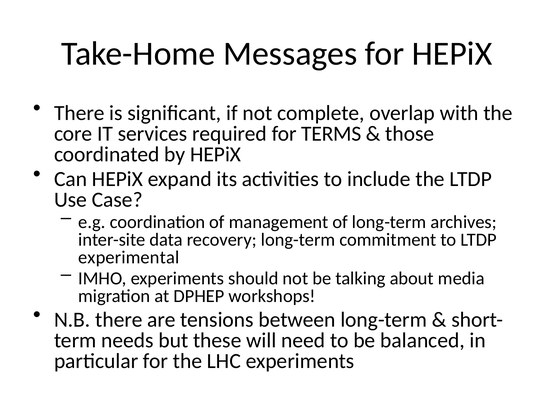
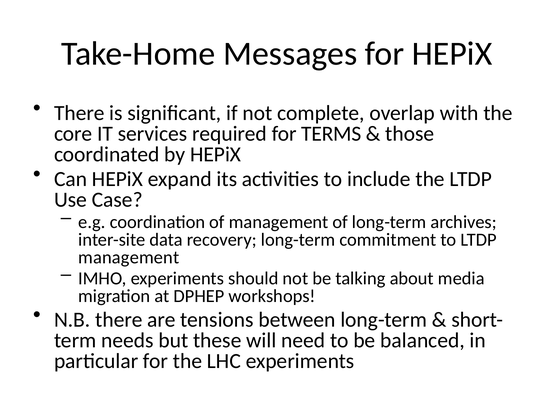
experimental at (129, 258): experimental -> management
